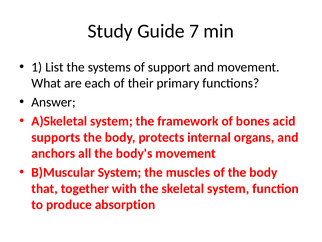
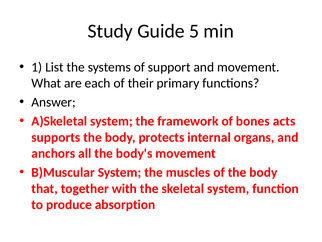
7: 7 -> 5
acid: acid -> acts
